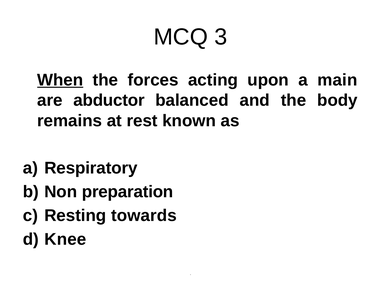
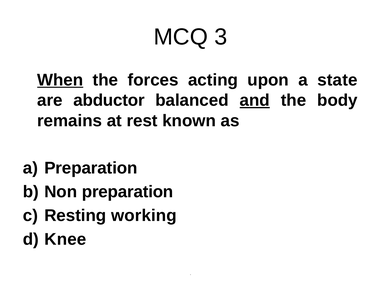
main: main -> state
and underline: none -> present
a Respiratory: Respiratory -> Preparation
towards: towards -> working
